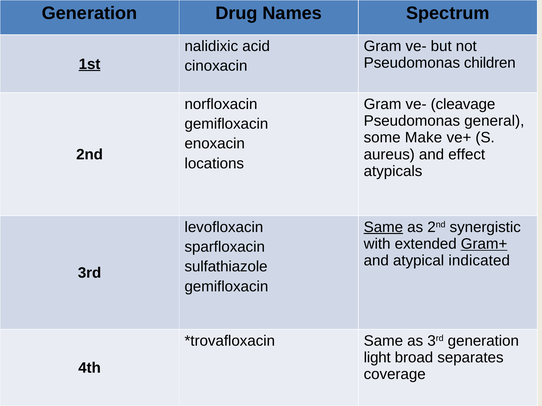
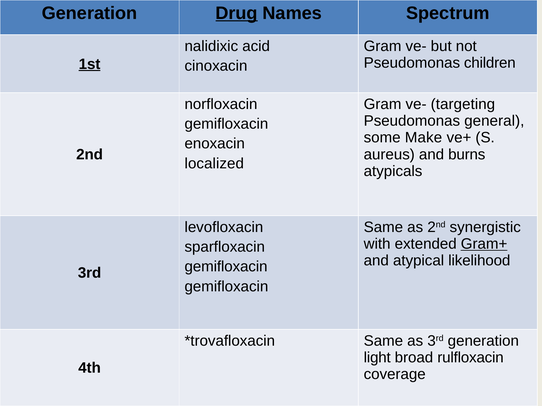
Drug underline: none -> present
cleavage: cleavage -> targeting
effect: effect -> burns
locations: locations -> localized
Same at (383, 227) underline: present -> none
indicated: indicated -> likelihood
sulfathiazole at (226, 267): sulfathiazole -> gemifloxacin
broad separates: separates -> rulfloxacin
